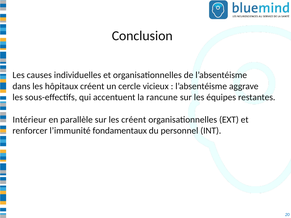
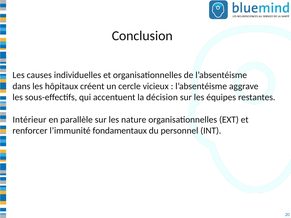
rancune: rancune -> décision
les créent: créent -> nature
